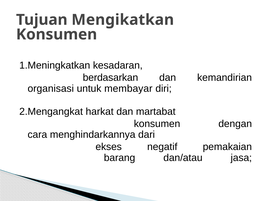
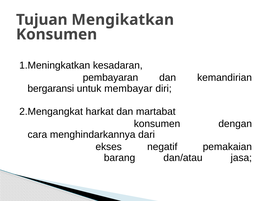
berdasarkan: berdasarkan -> pembayaran
organisasi: organisasi -> bergaransi
